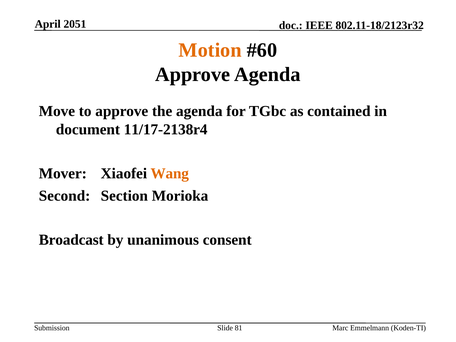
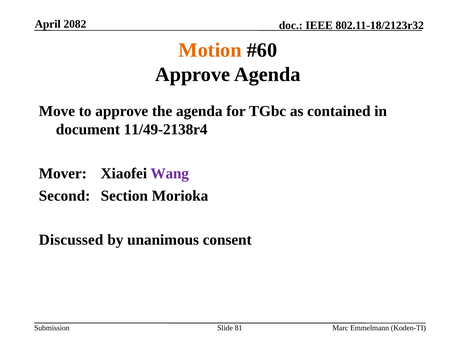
2051: 2051 -> 2082
11/17-2138r4: 11/17-2138r4 -> 11/49-2138r4
Wang colour: orange -> purple
Broadcast: Broadcast -> Discussed
